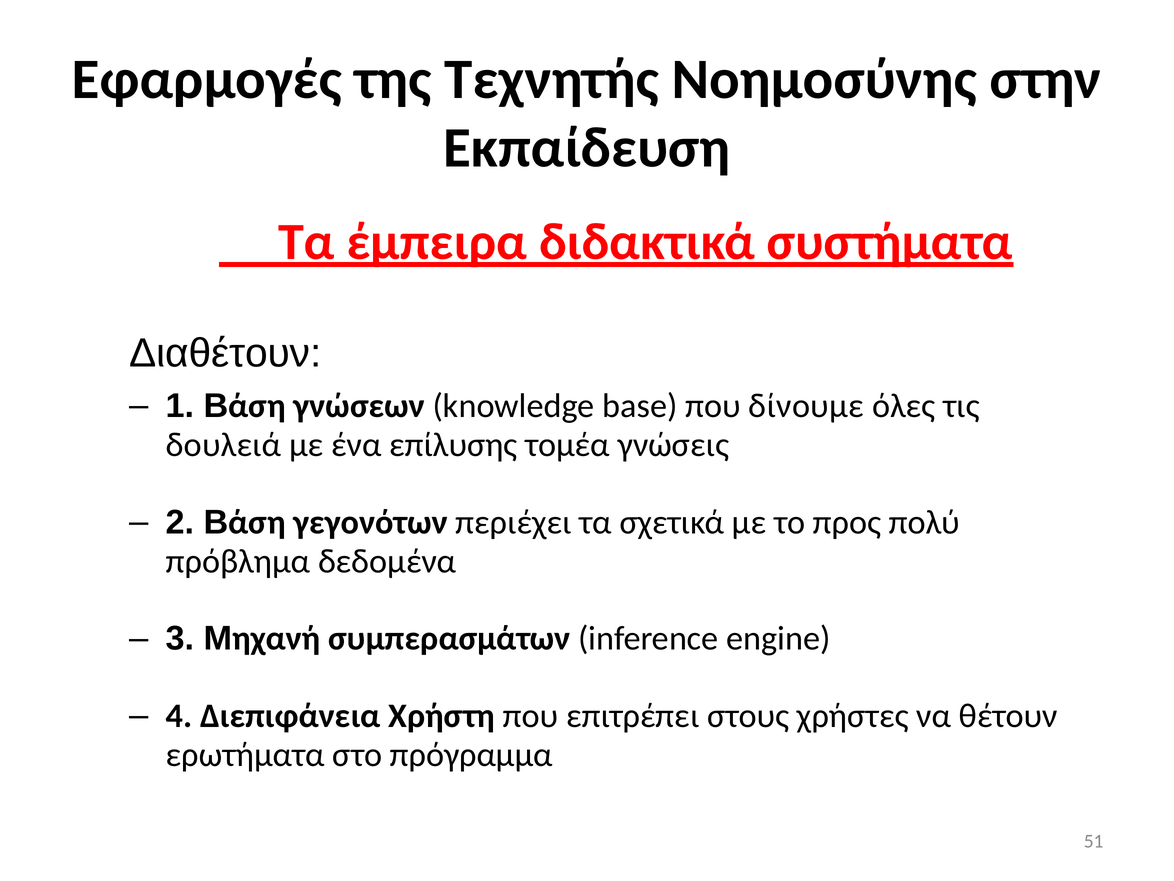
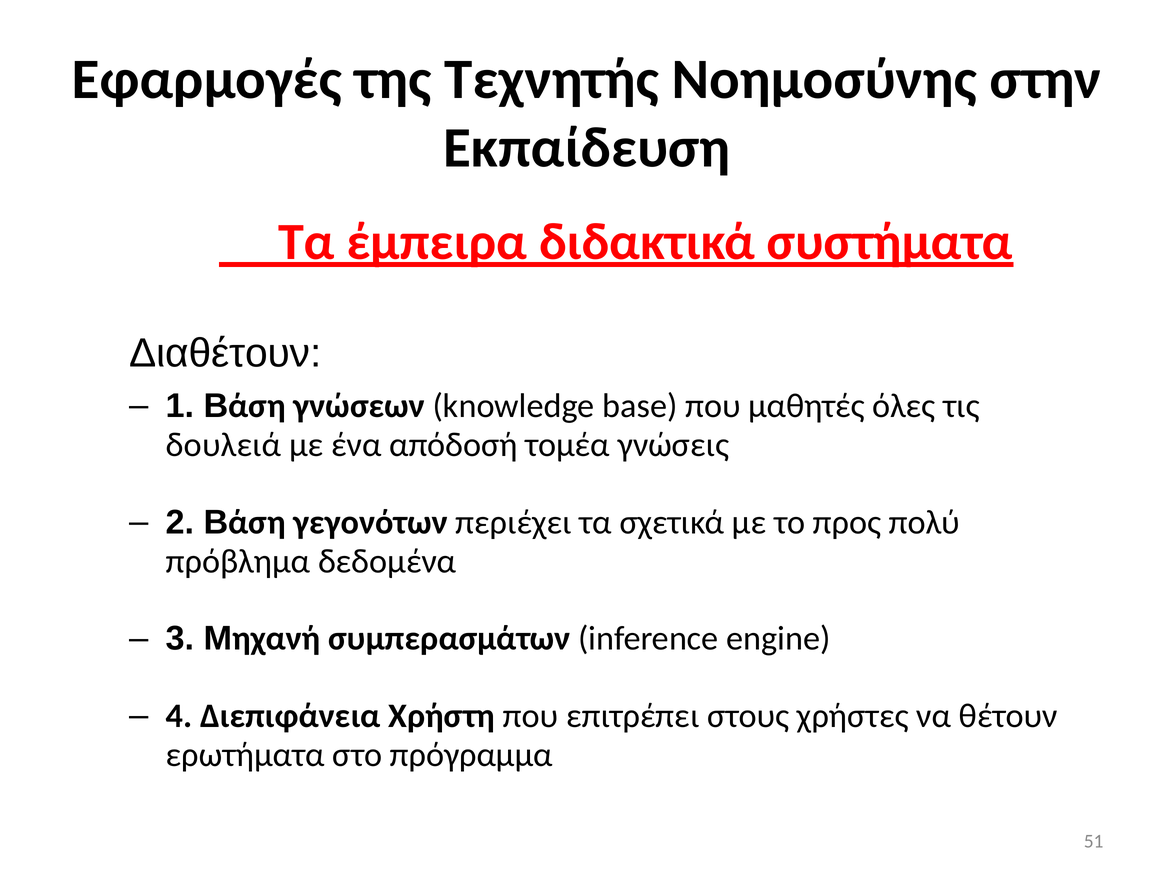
δίνουμε: δίνουμε -> µαθητές
επίλυσης: επίλυσης -> απόδοσή
